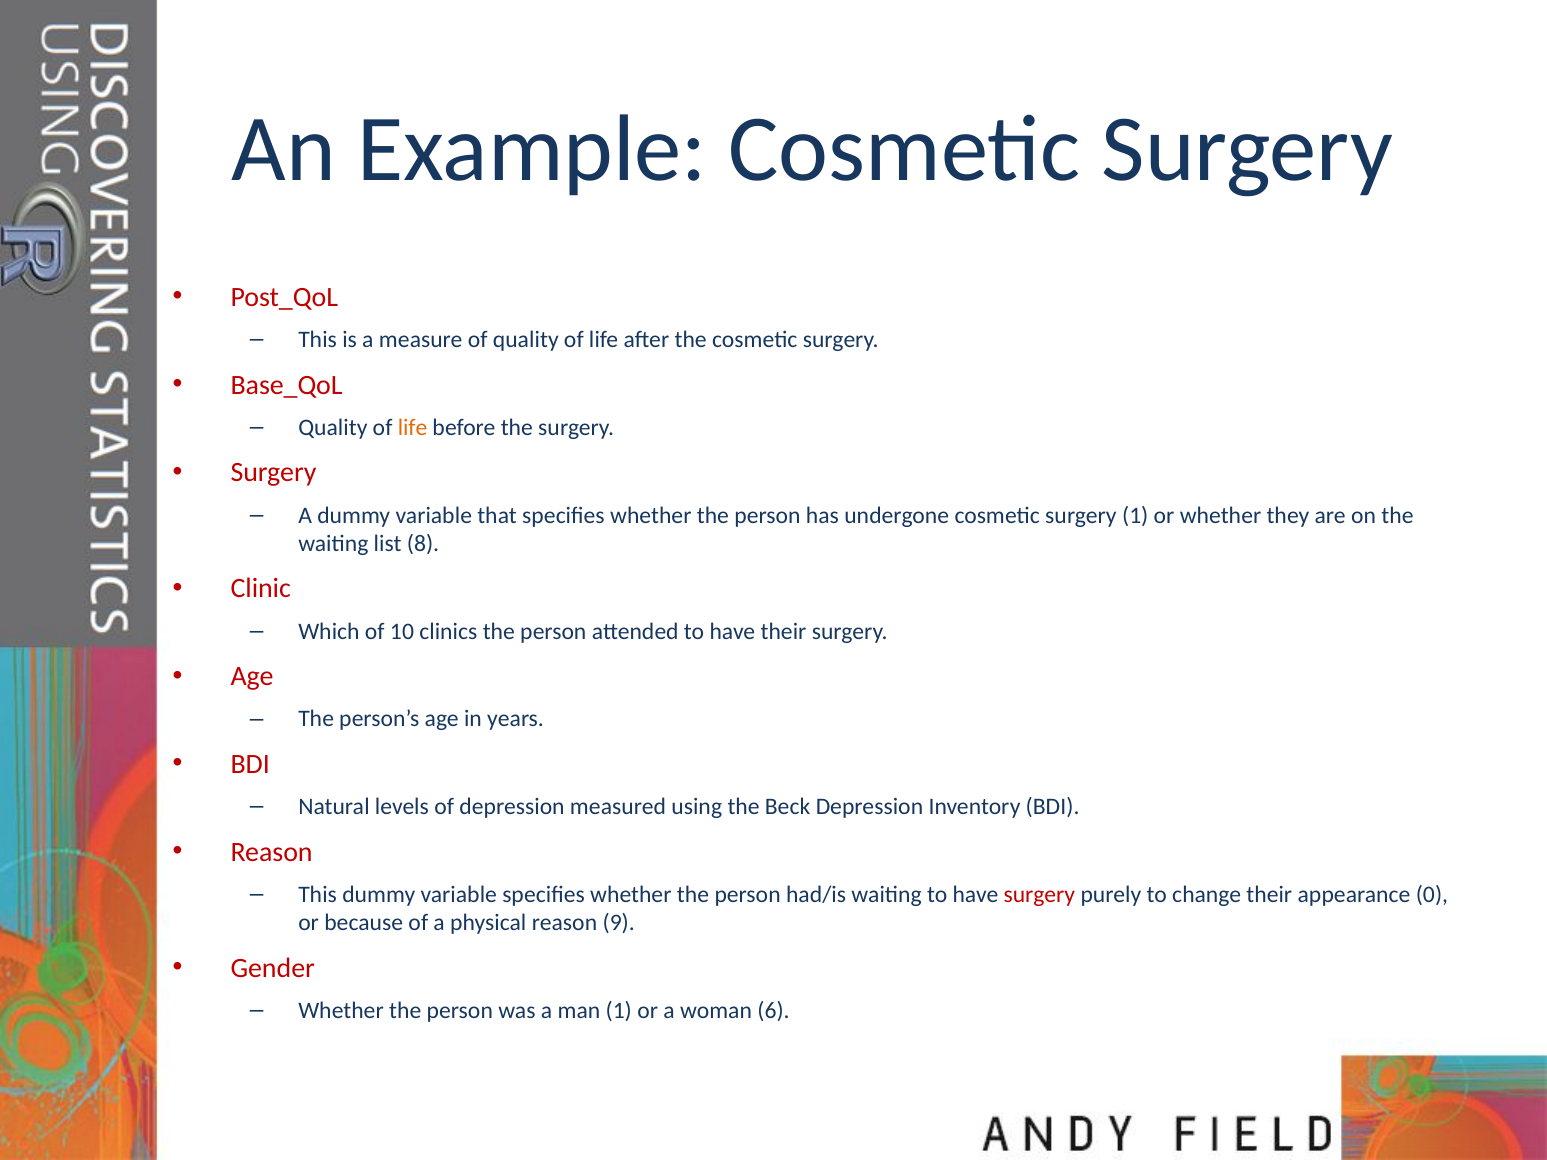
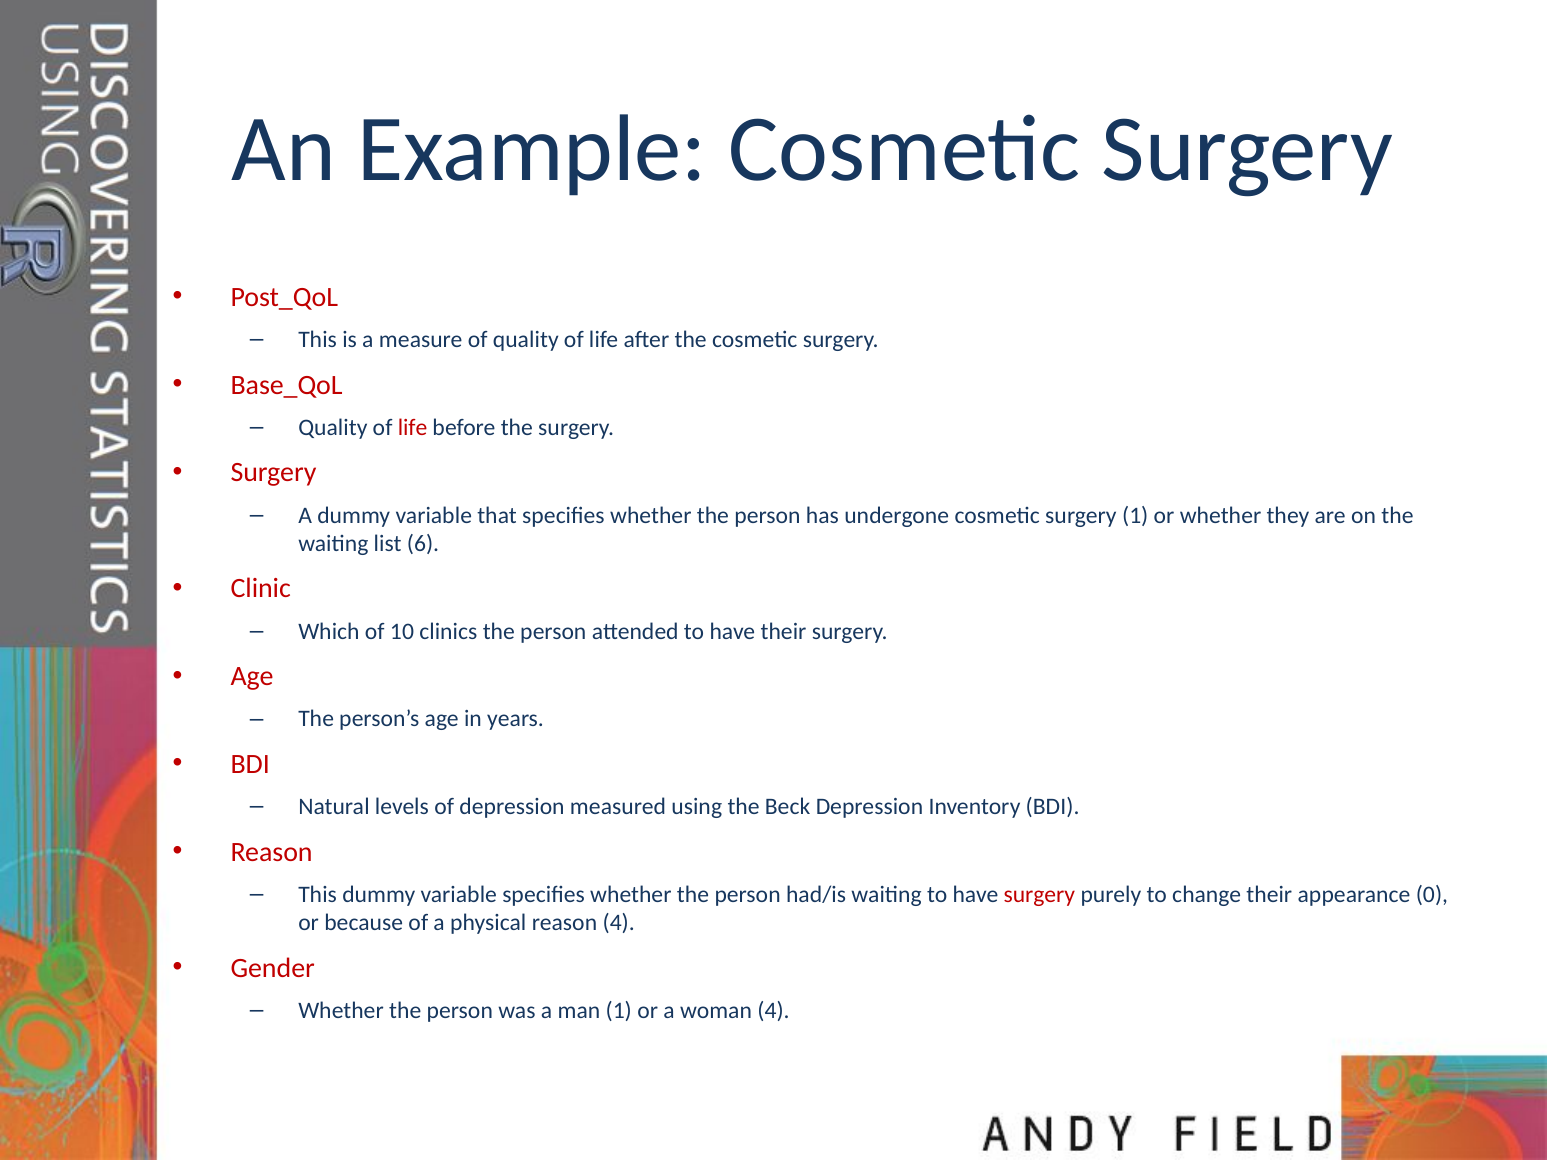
life at (413, 428) colour: orange -> red
8: 8 -> 6
reason 9: 9 -> 4
woman 6: 6 -> 4
